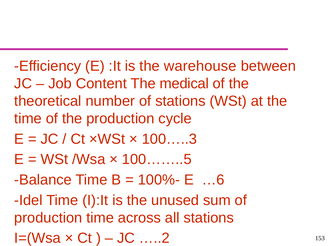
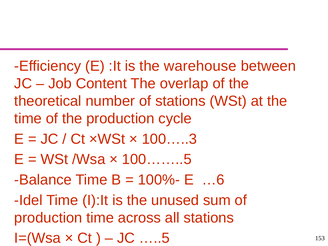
medical: medical -> overlap
…..2: …..2 -> …..5
